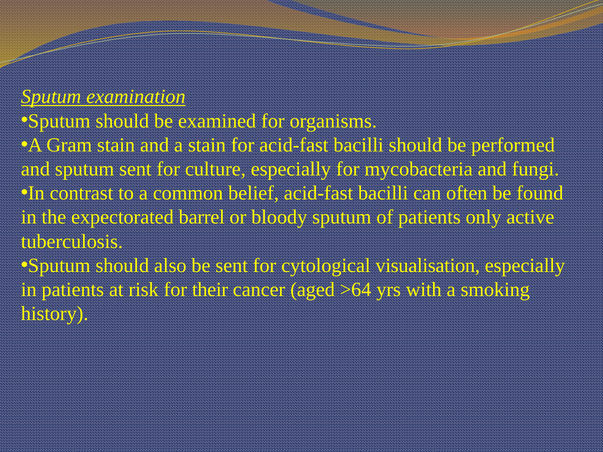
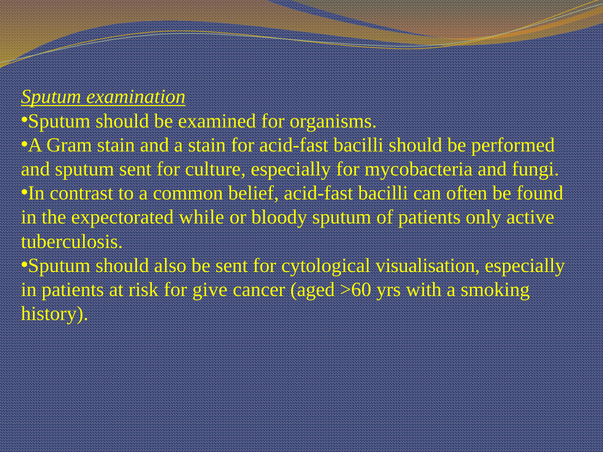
barrel: barrel -> while
their: their -> give
>64: >64 -> >60
